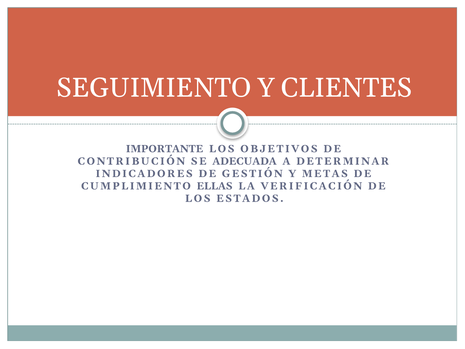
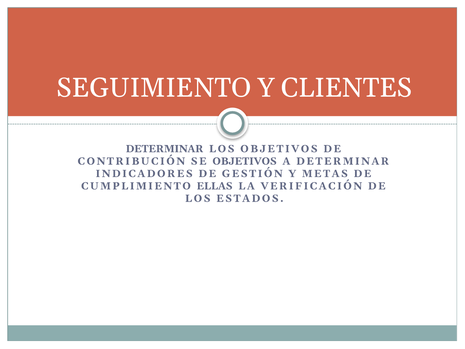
IMPORTANTE at (165, 149): IMPORTANTE -> DETERMINAR
SE ADECUADA: ADECUADA -> OBJETIVOS
